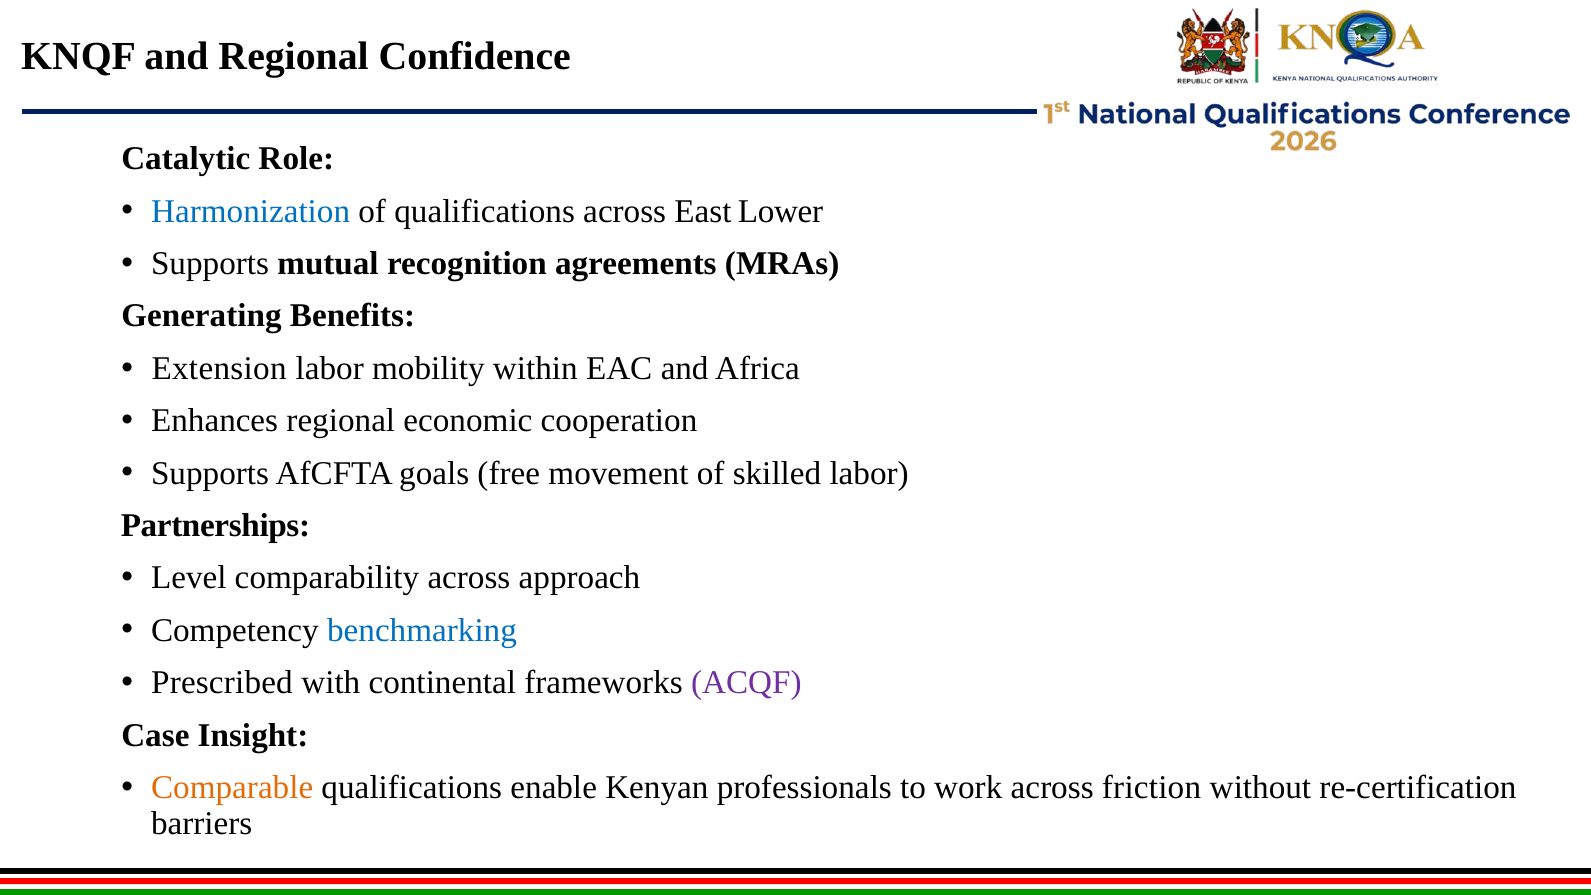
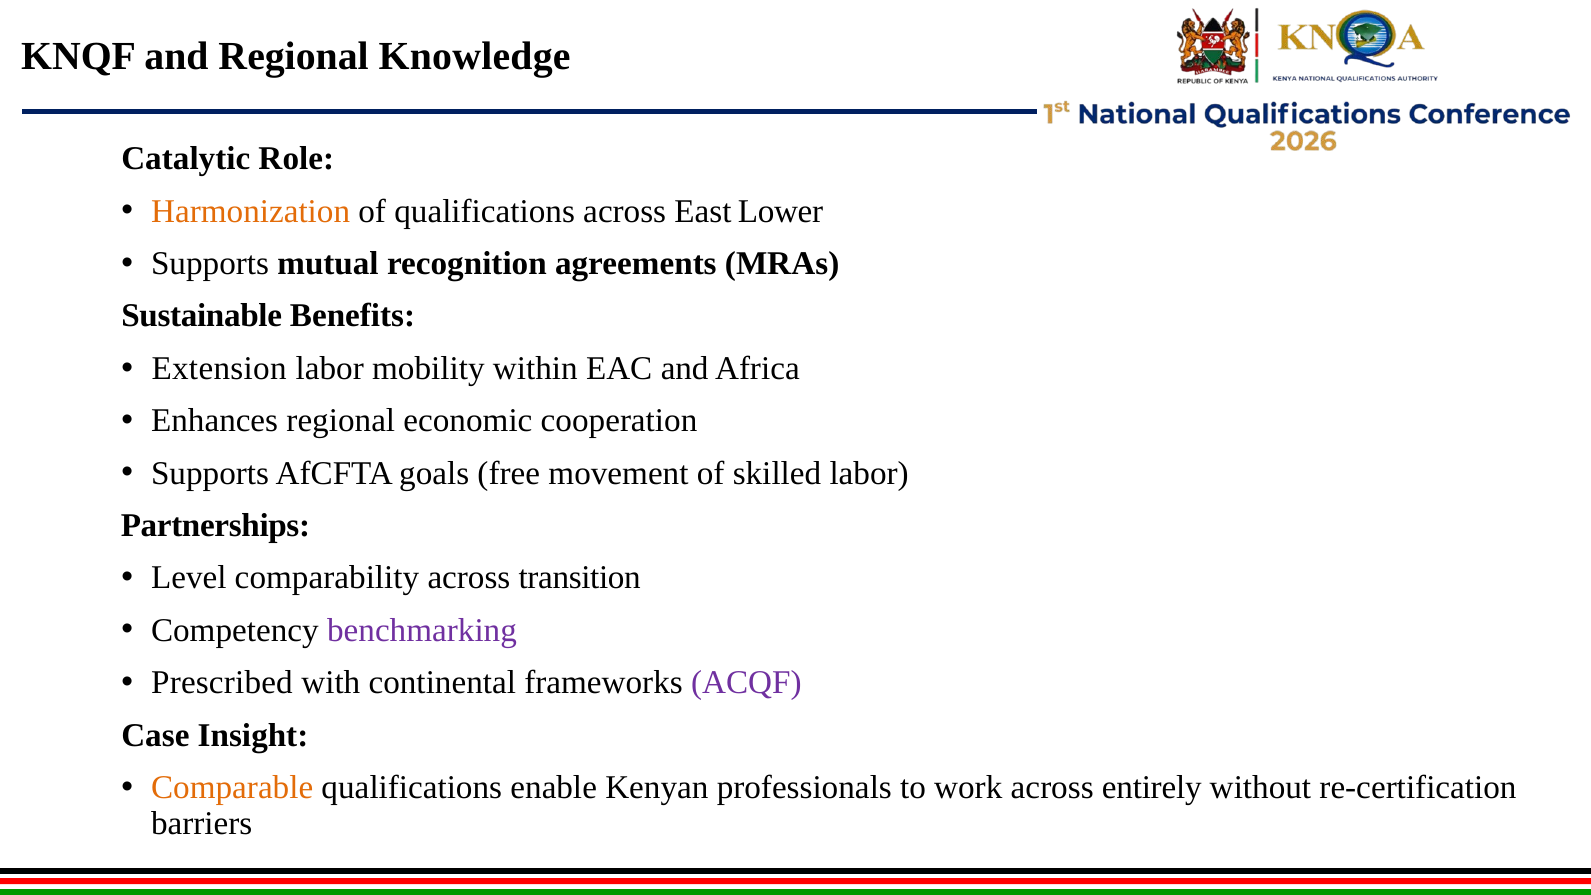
Confidence: Confidence -> Knowledge
Harmonization colour: blue -> orange
Generating: Generating -> Sustainable
approach: approach -> transition
benchmarking colour: blue -> purple
friction: friction -> entirely
